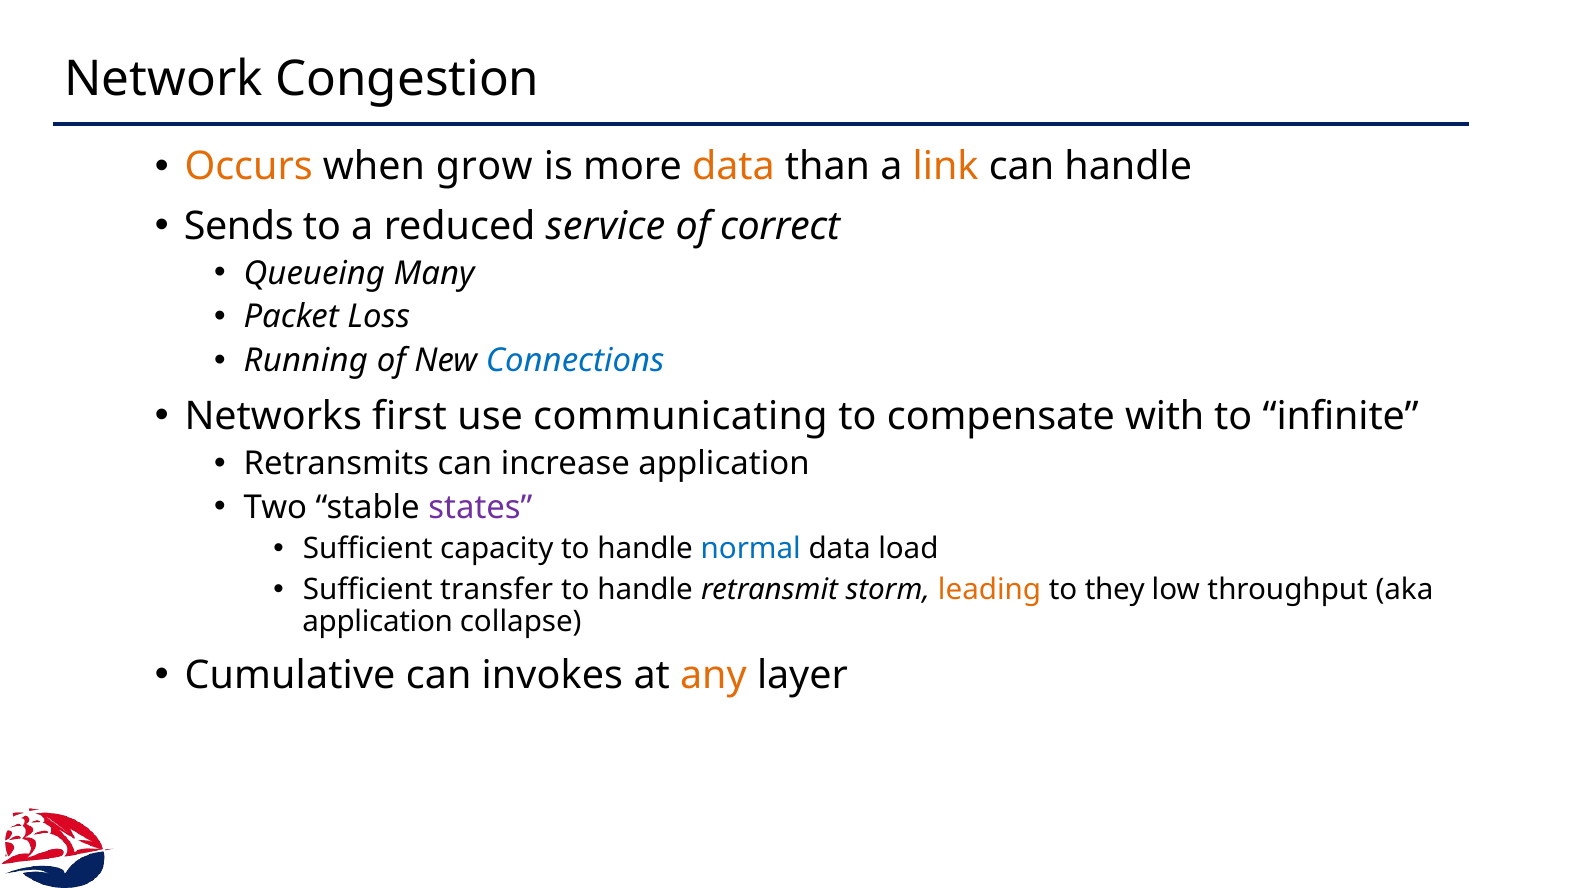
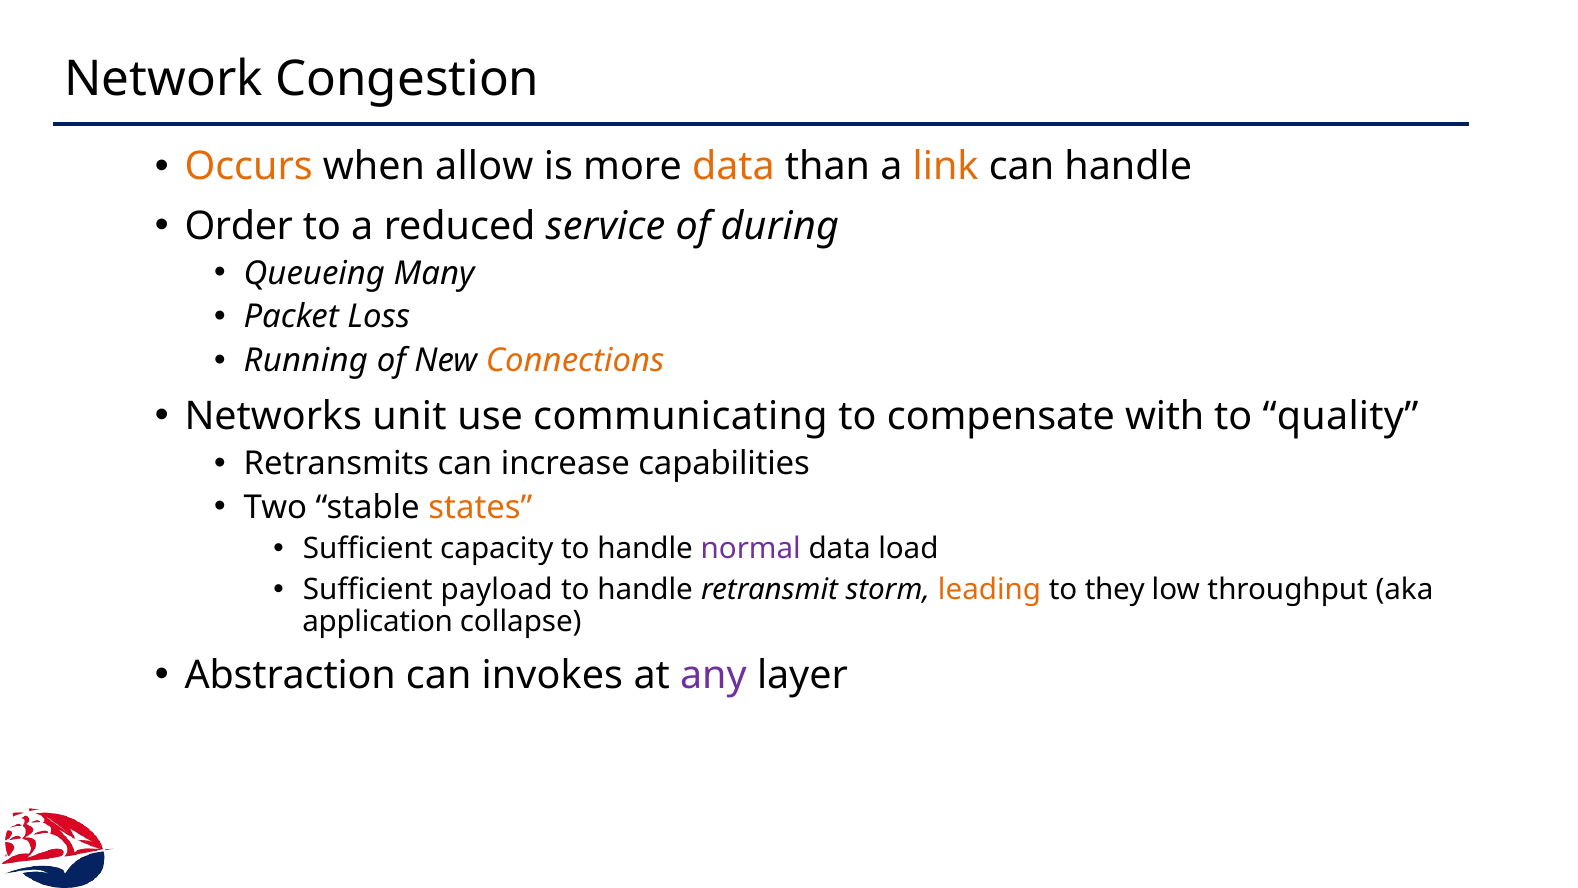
grow: grow -> allow
Sends: Sends -> Order
correct: correct -> during
Connections colour: blue -> orange
first: first -> unit
infinite: infinite -> quality
increase application: application -> capabilities
states colour: purple -> orange
normal colour: blue -> purple
transfer: transfer -> payload
Cumulative: Cumulative -> Abstraction
any colour: orange -> purple
